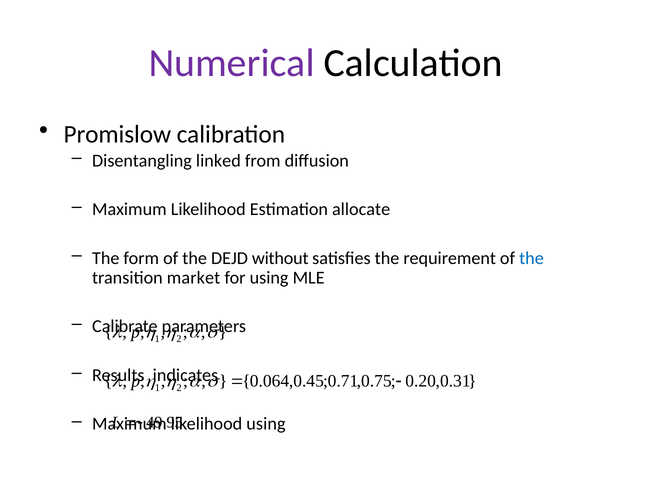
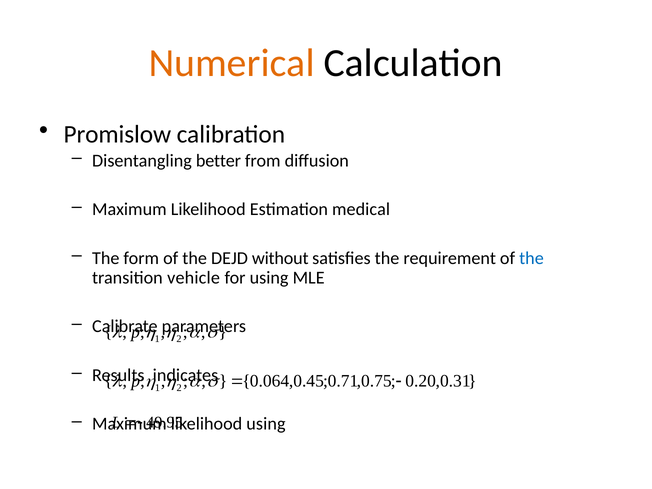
Numerical colour: purple -> orange
linked: linked -> better
allocate: allocate -> medical
market: market -> vehicle
